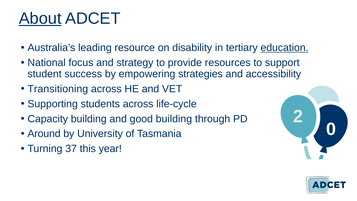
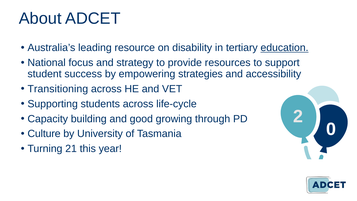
About underline: present -> none
good building: building -> growing
Around: Around -> Culture
37: 37 -> 21
